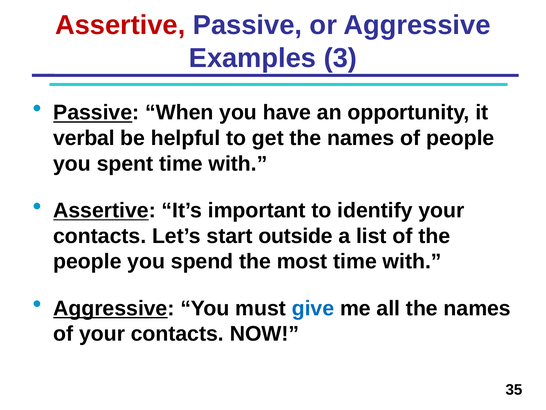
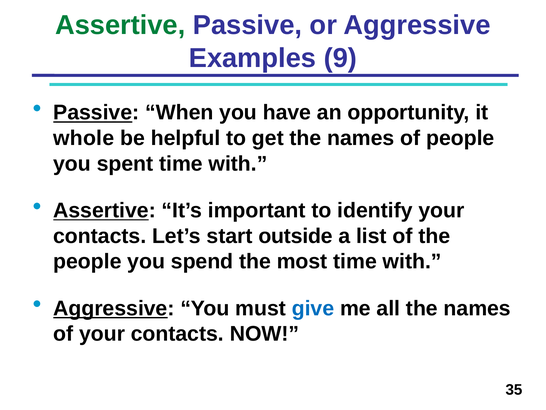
Assertive at (120, 25) colour: red -> green
3: 3 -> 9
verbal: verbal -> whole
